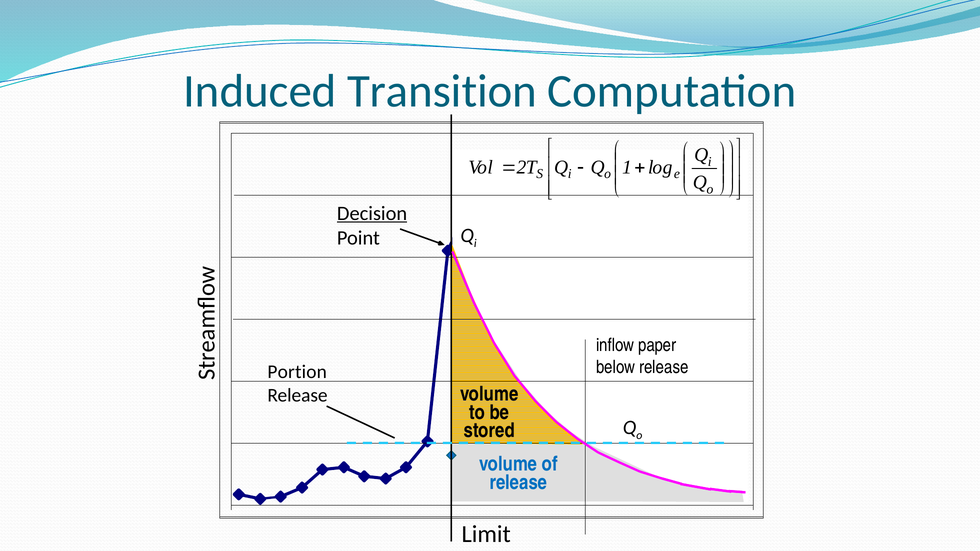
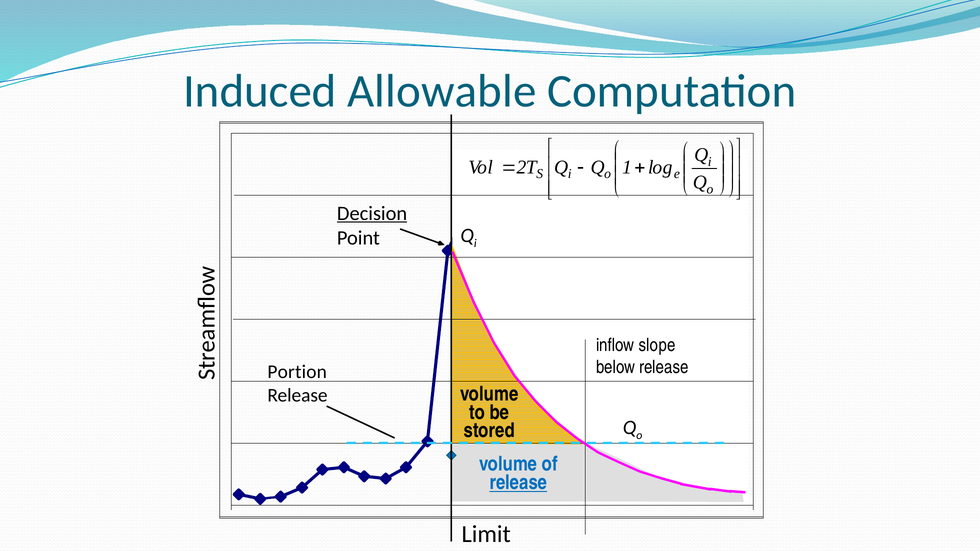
Transition: Transition -> Allowable
paper: paper -> slope
release at (518, 483) underline: none -> present
